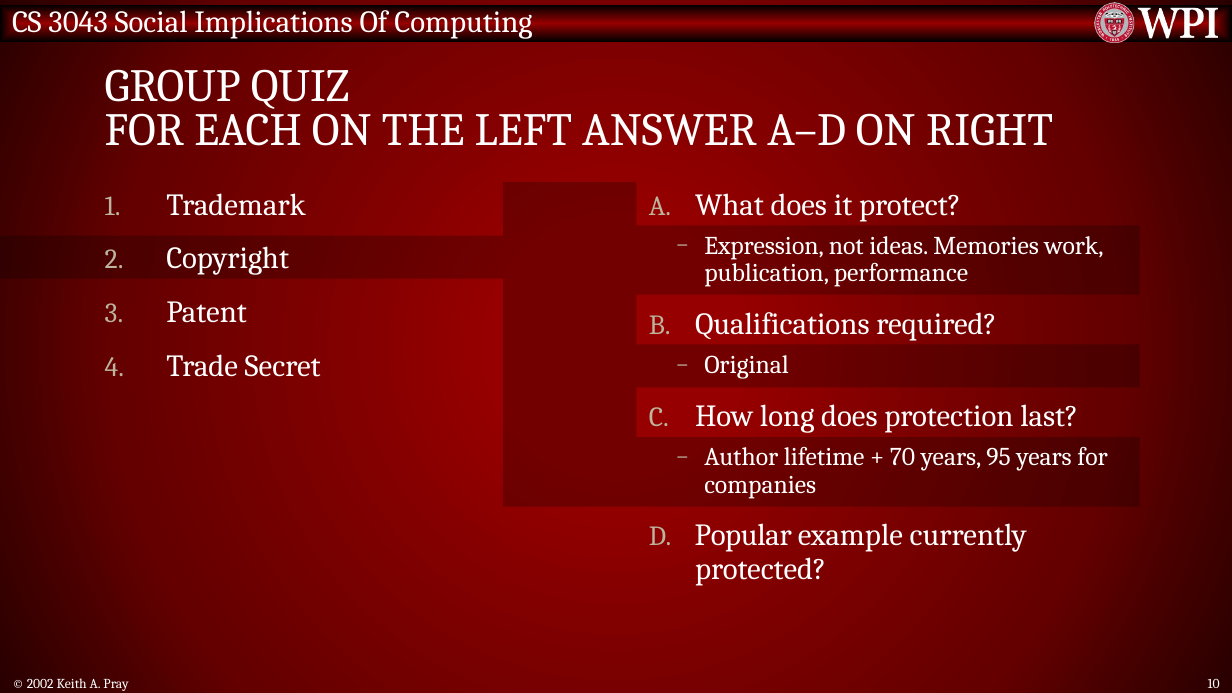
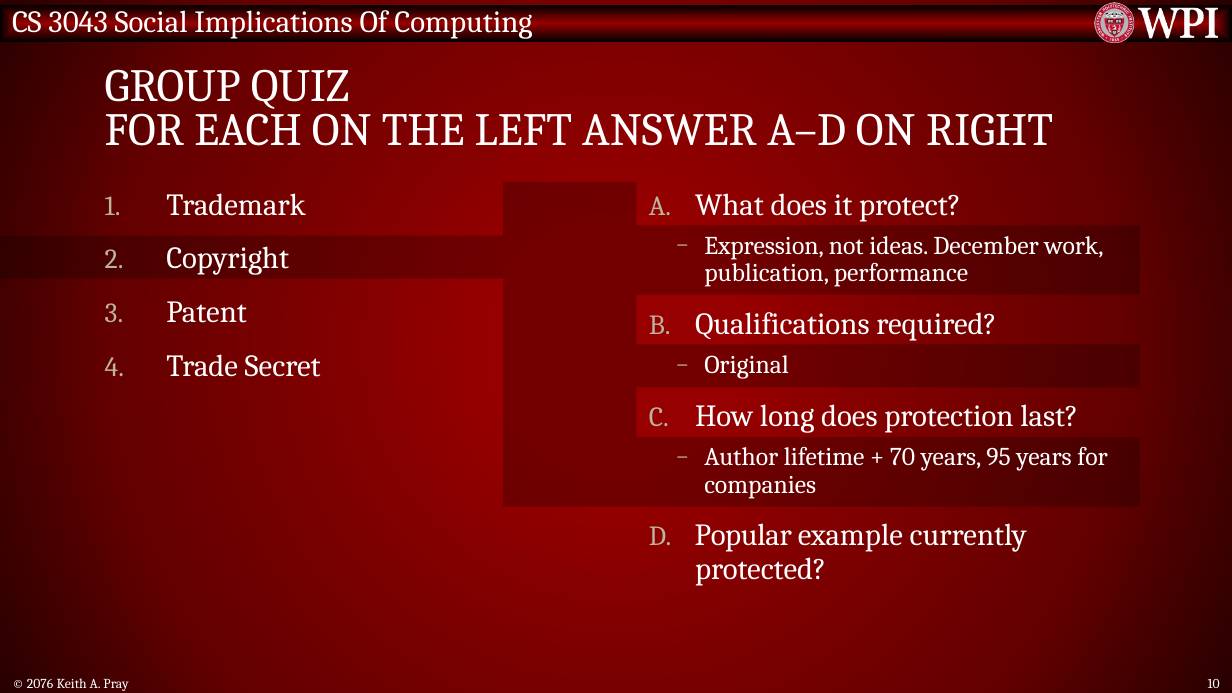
Memories: Memories -> December
2002: 2002 -> 2076
